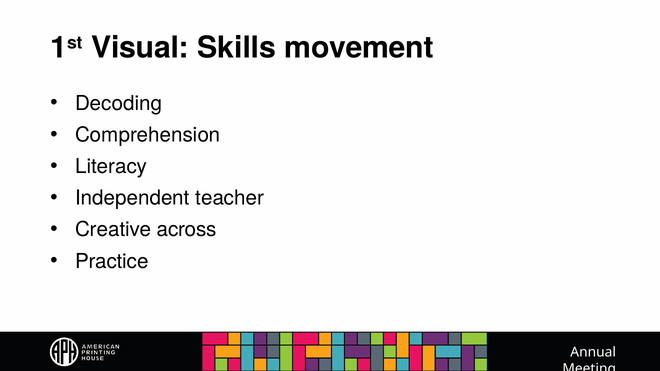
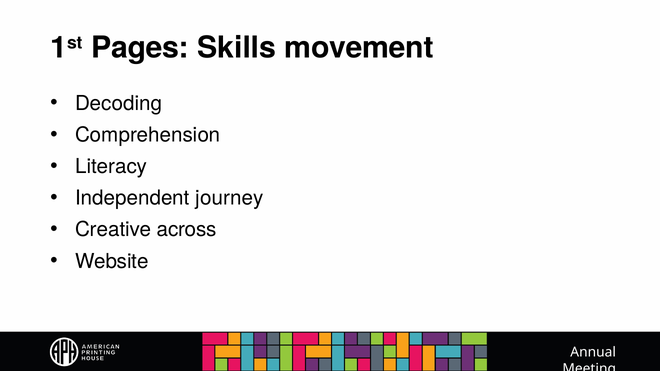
Visual: Visual -> Pages
teacher: teacher -> journey
Practice: Practice -> Website
